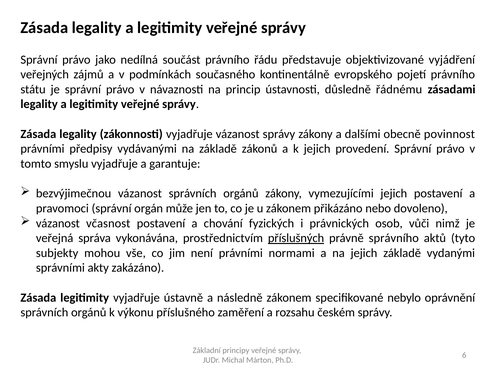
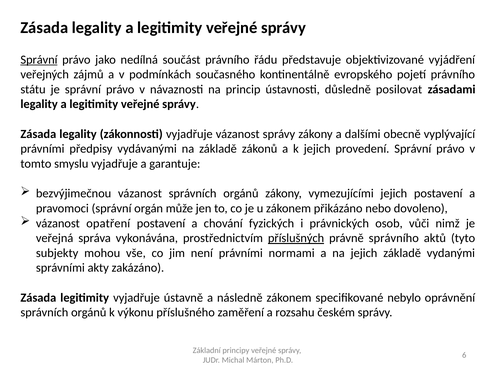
Správní at (39, 60) underline: none -> present
řádnému: řádnému -> posilovat
povinnost: povinnost -> vyplývající
včasnost: včasnost -> opatření
